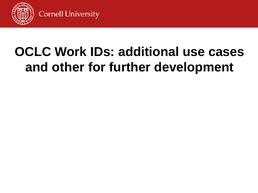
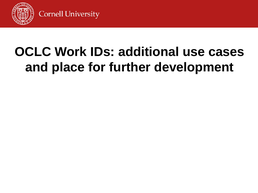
other: other -> place
